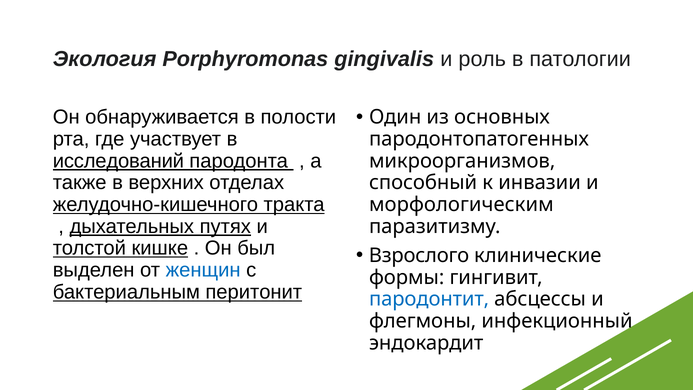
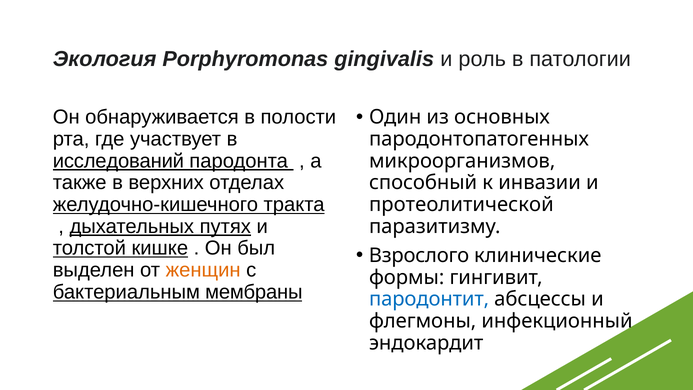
морфологическим: морфологическим -> протеолитической
женщин colour: blue -> orange
перитонит: перитонит -> мембраны
